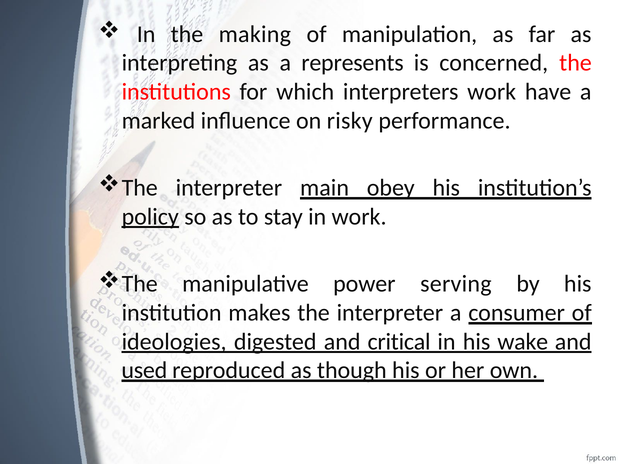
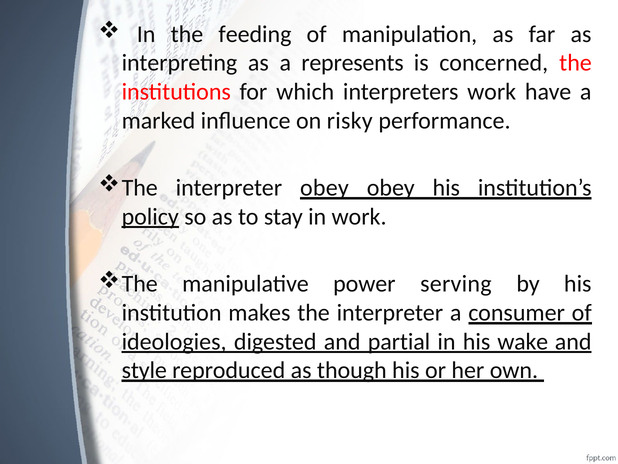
making: making -> feeding
interpreter main: main -> obey
critical: critical -> partial
used: used -> style
